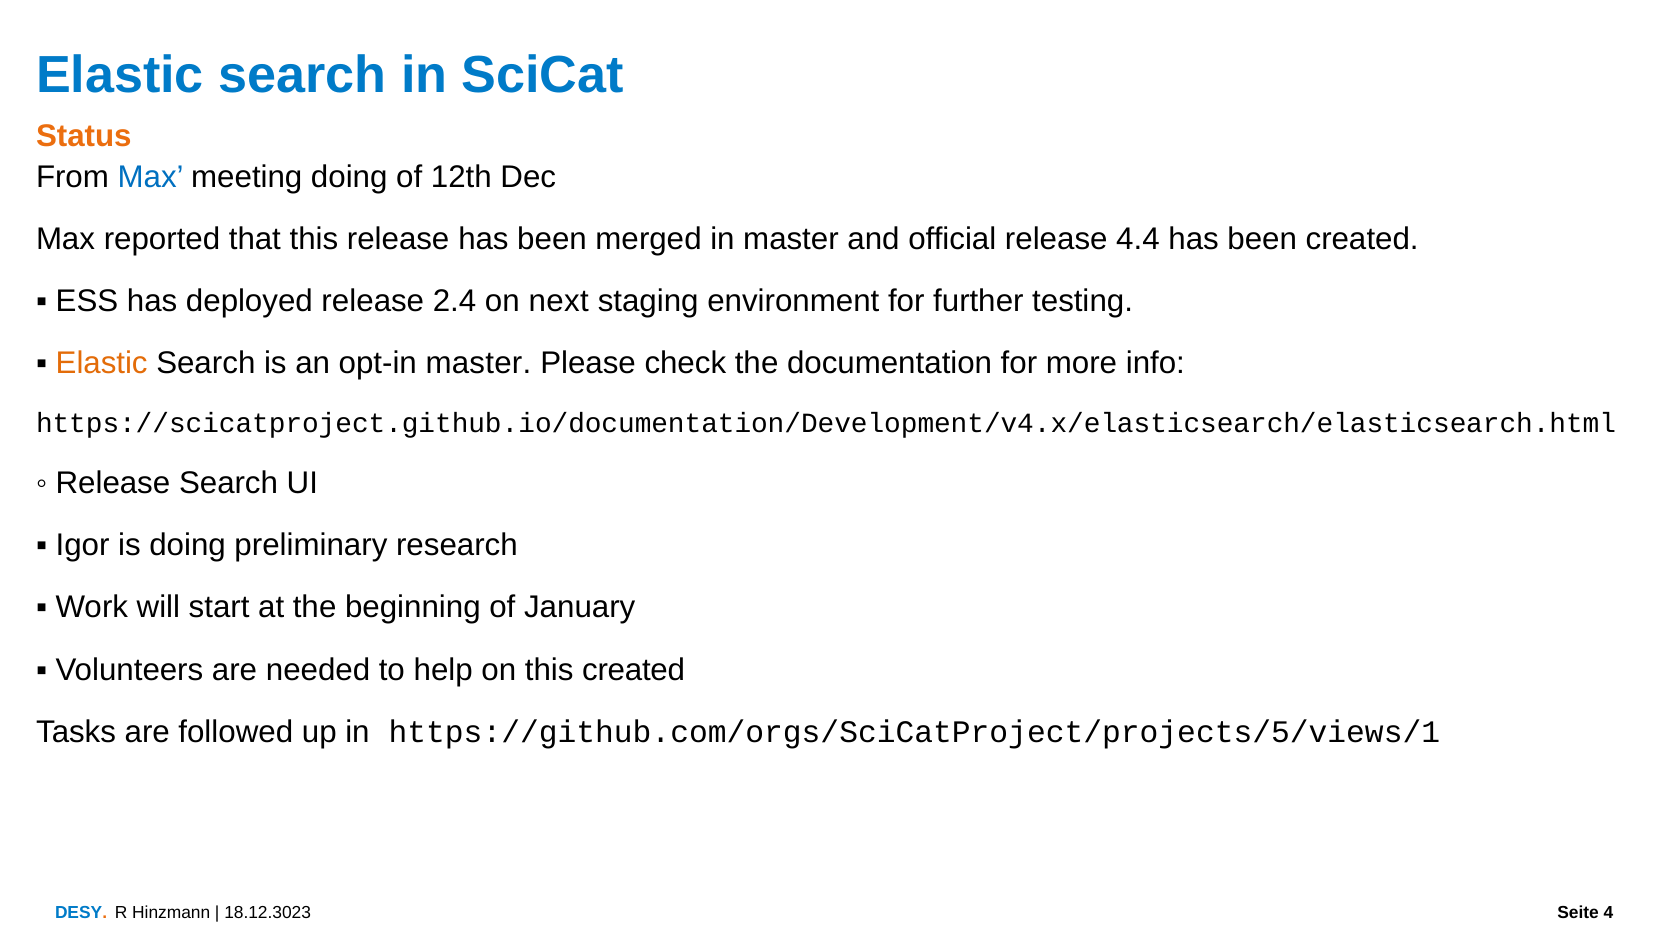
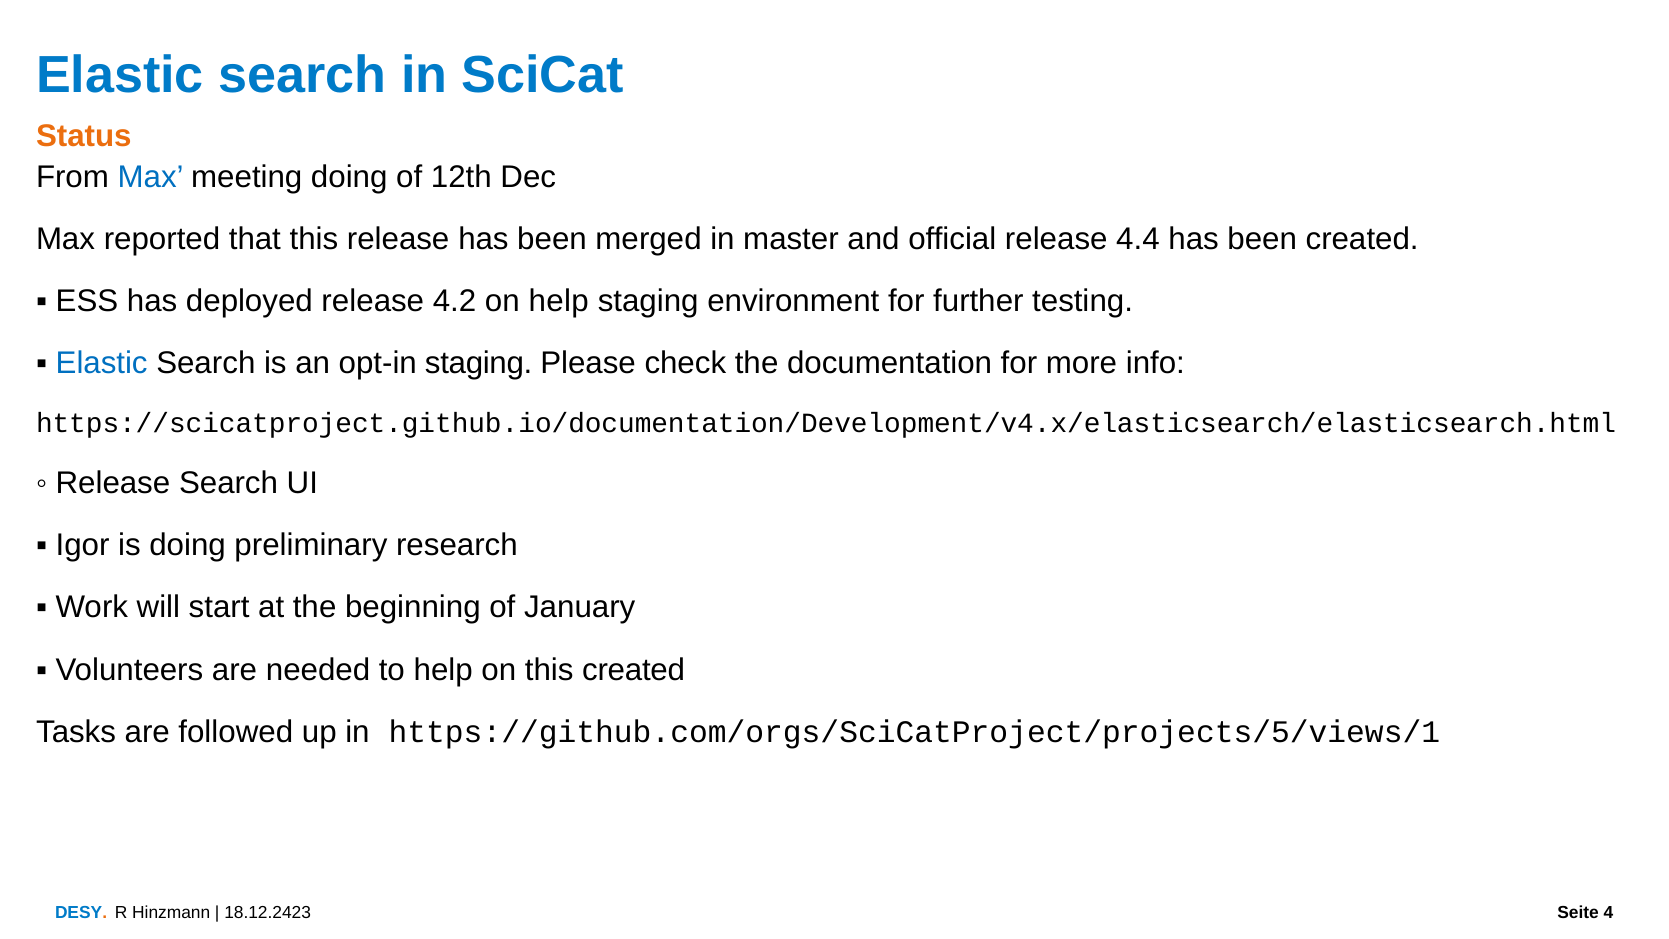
2.4: 2.4 -> 4.2
on next: next -> help
Elastic at (102, 363) colour: orange -> blue
opt-in master: master -> staging
18.12.3023: 18.12.3023 -> 18.12.2423
